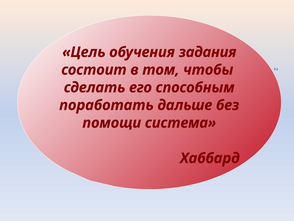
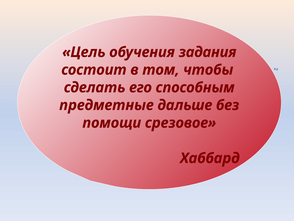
поработать: поработать -> предметные
система: система -> срезовое
